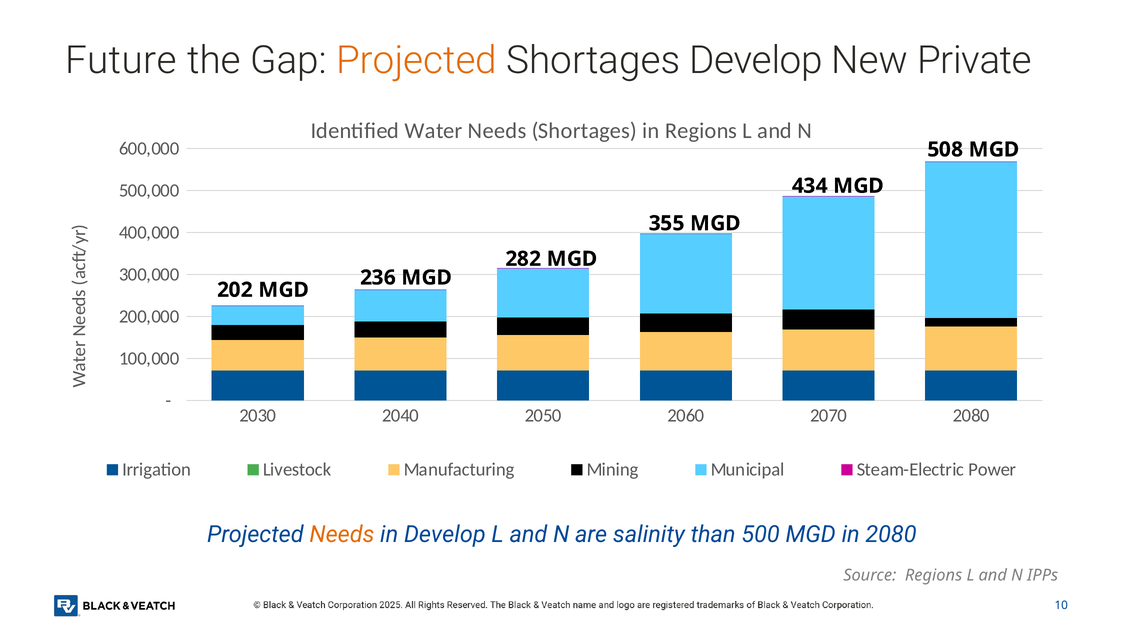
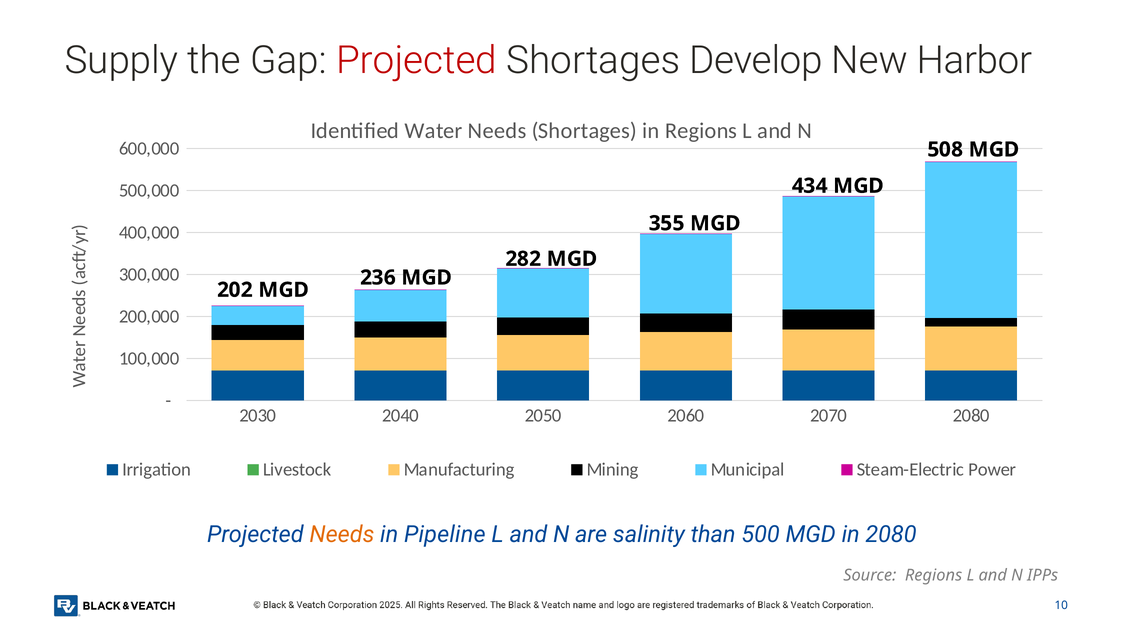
Future: Future -> Supply
Projected at (417, 61) colour: orange -> red
Private: Private -> Harbor
in Develop: Develop -> Pipeline
